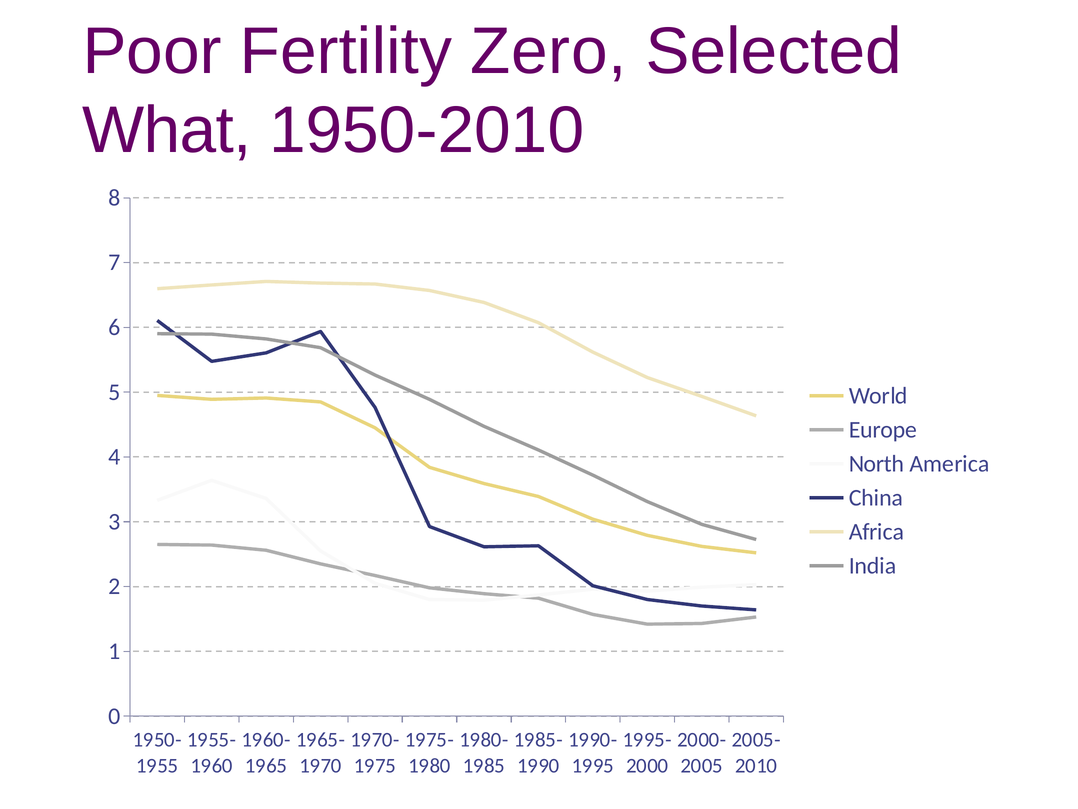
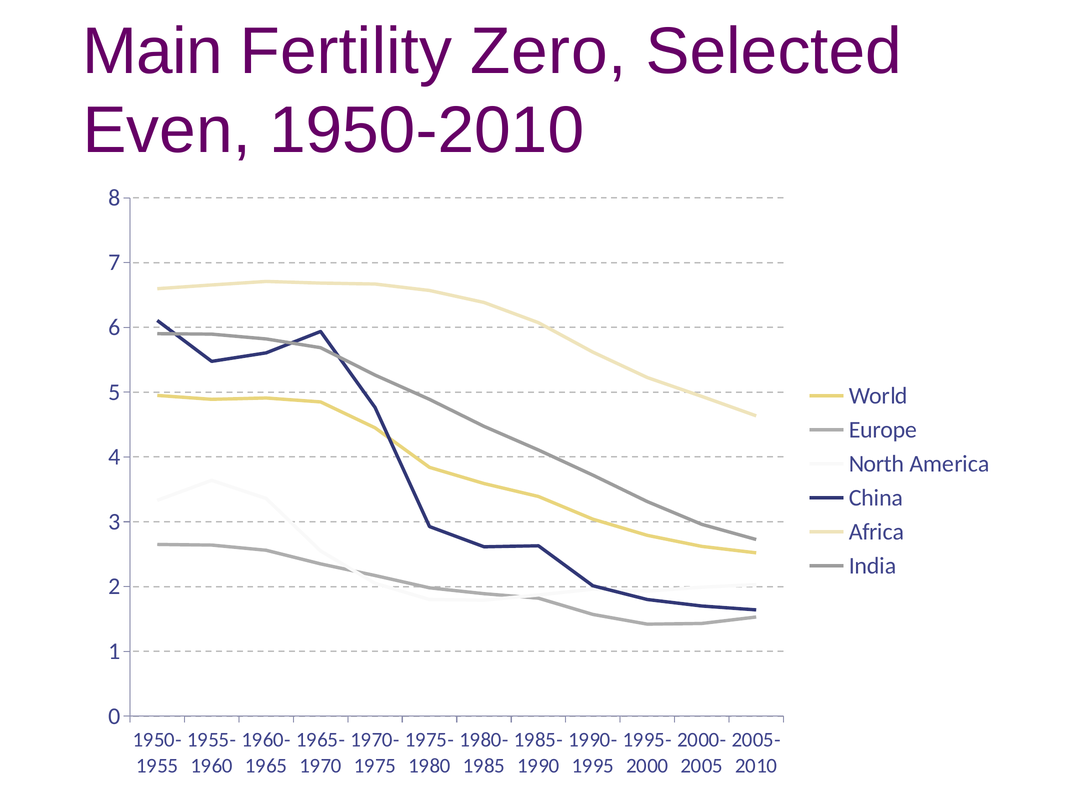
Poor: Poor -> Main
What: What -> Even
